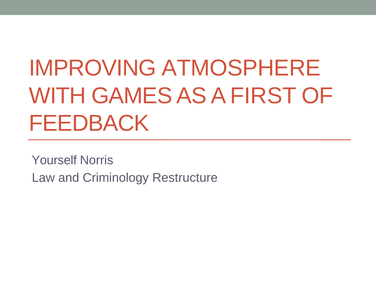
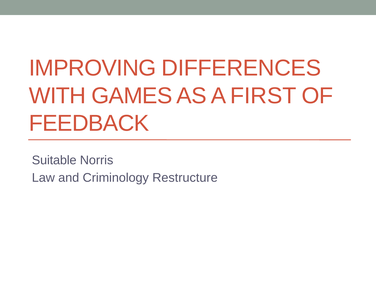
ATMOSPHERE: ATMOSPHERE -> DIFFERENCES
Yourself: Yourself -> Suitable
